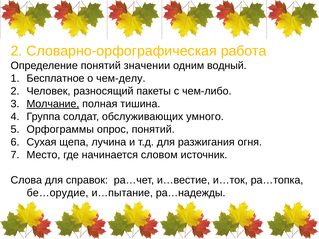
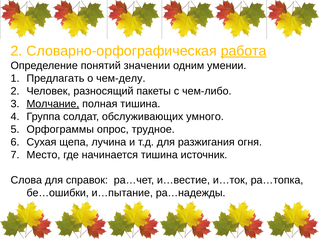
работа underline: none -> present
водный: водный -> умении
Бесплатное: Бесплатное -> Предлагать
опрос понятий: понятий -> трудное
начинается словом: словом -> тишина
бе…орудие: бе…орудие -> бе…ошибки
